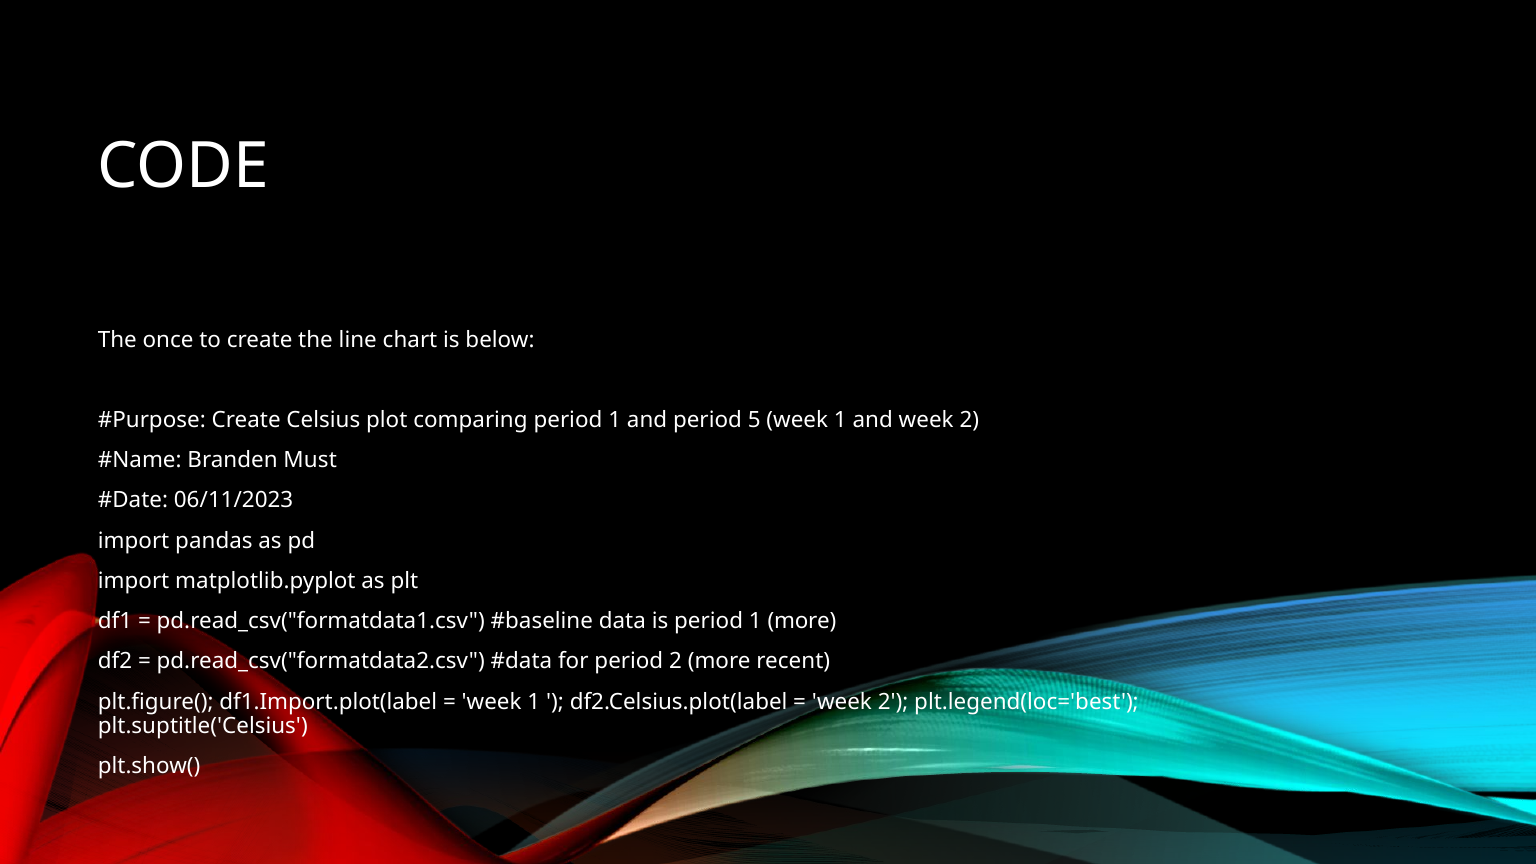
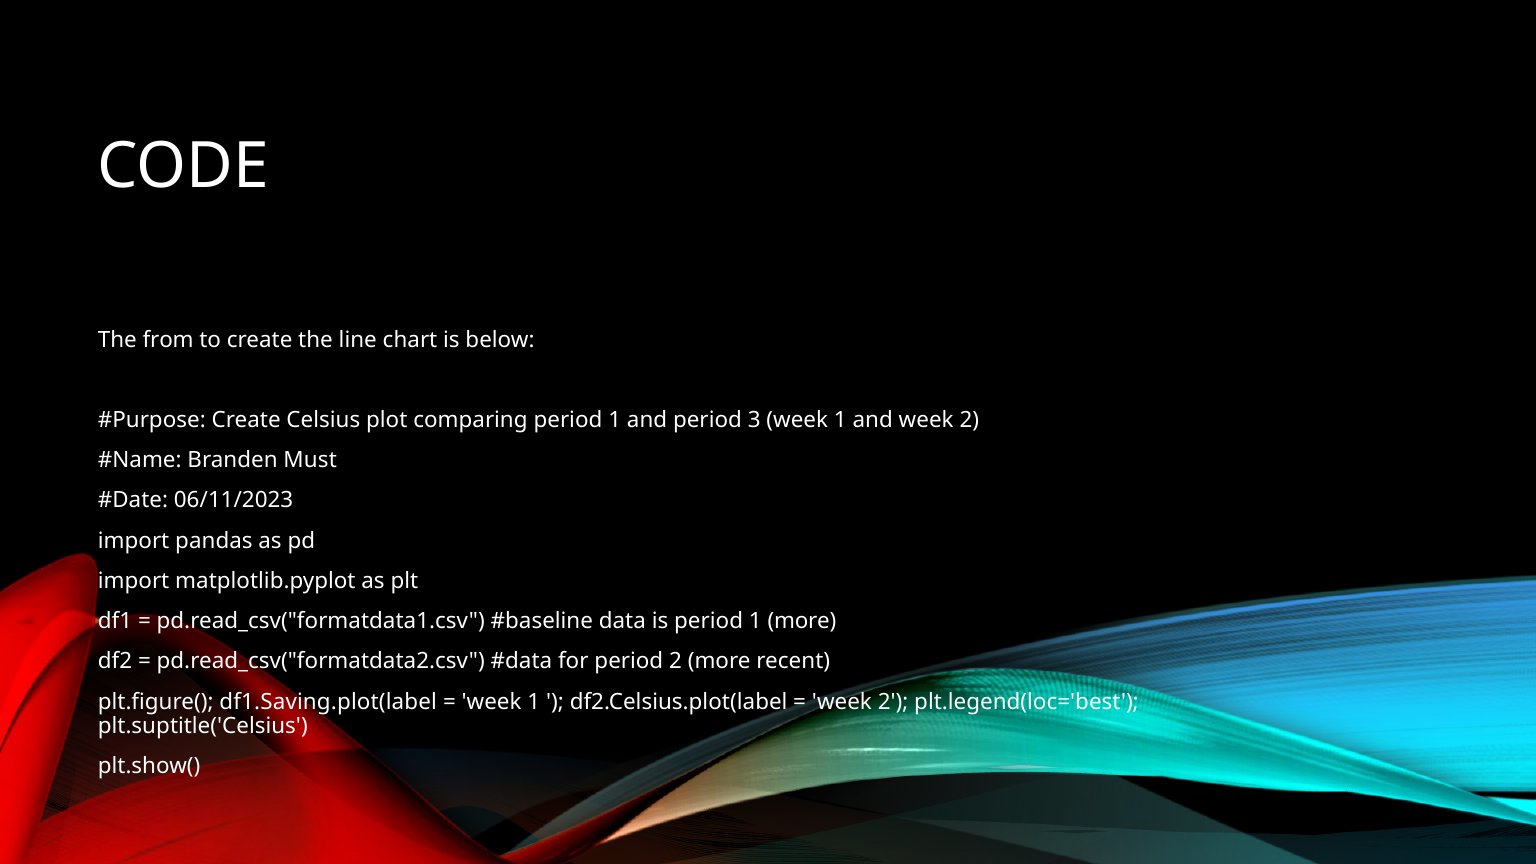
once: once -> from
5: 5 -> 3
df1.Import.plot(label: df1.Import.plot(label -> df1.Saving.plot(label
